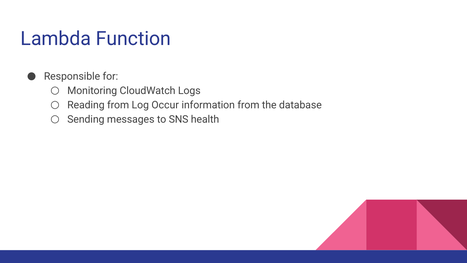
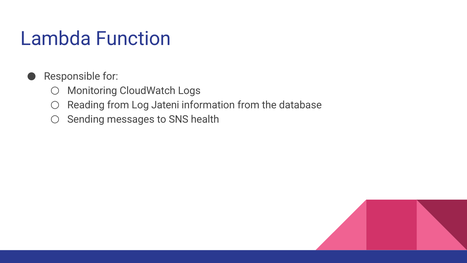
Occur: Occur -> Jateni
